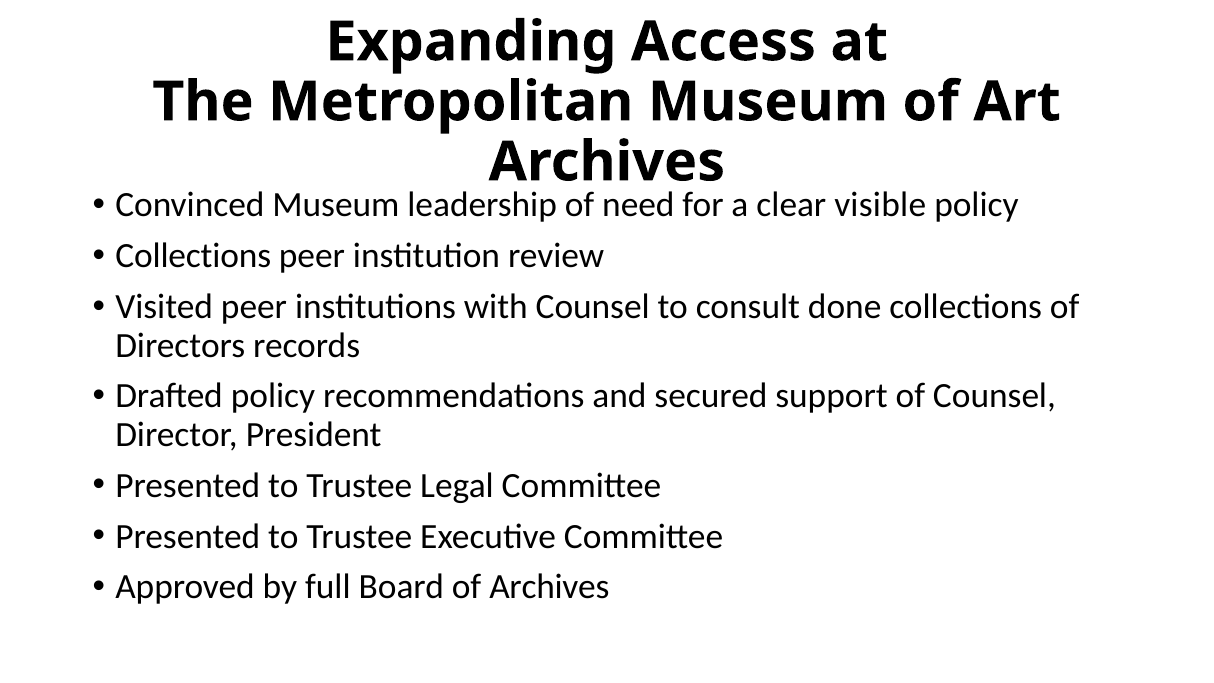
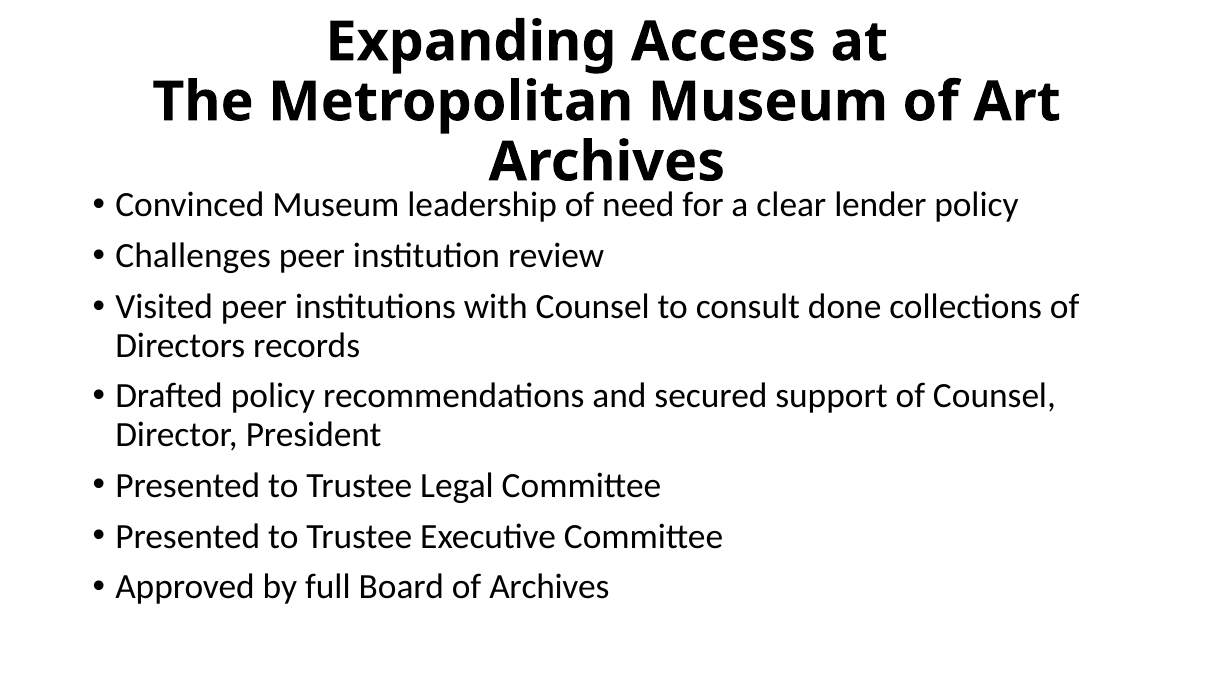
visible: visible -> lender
Collections at (193, 256): Collections -> Challenges
